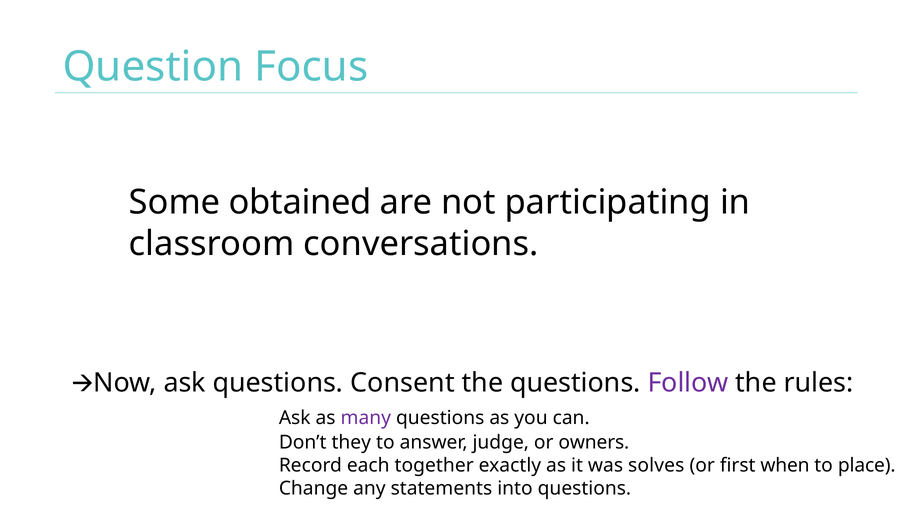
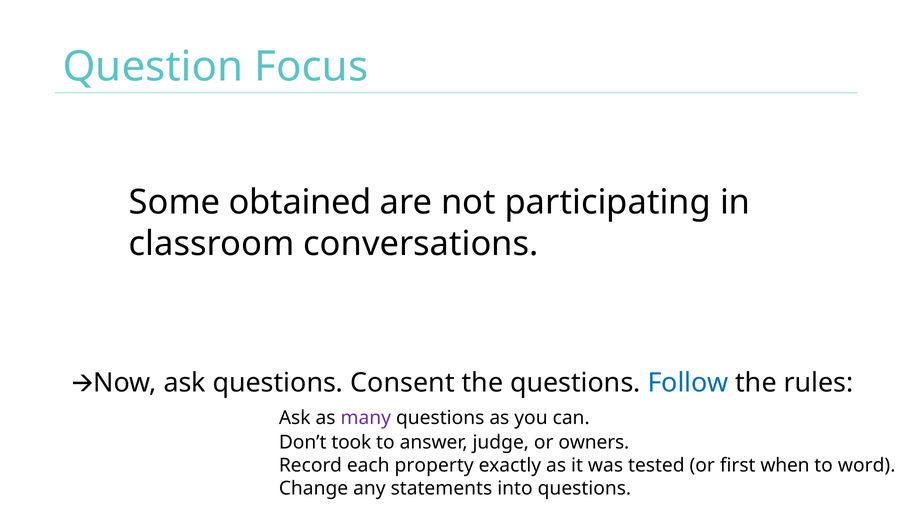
Follow colour: purple -> blue
they: they -> took
together: together -> property
solves: solves -> tested
place: place -> word
